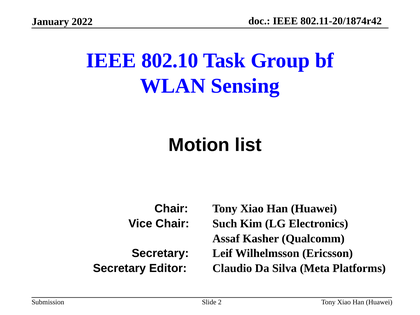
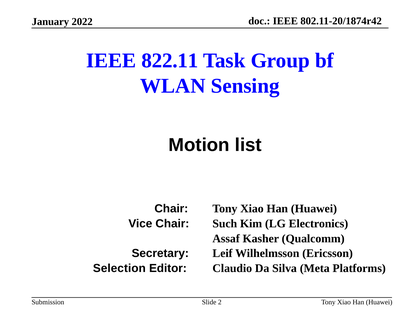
802.10: 802.10 -> 822.11
Secretary at (119, 268): Secretary -> Selection
